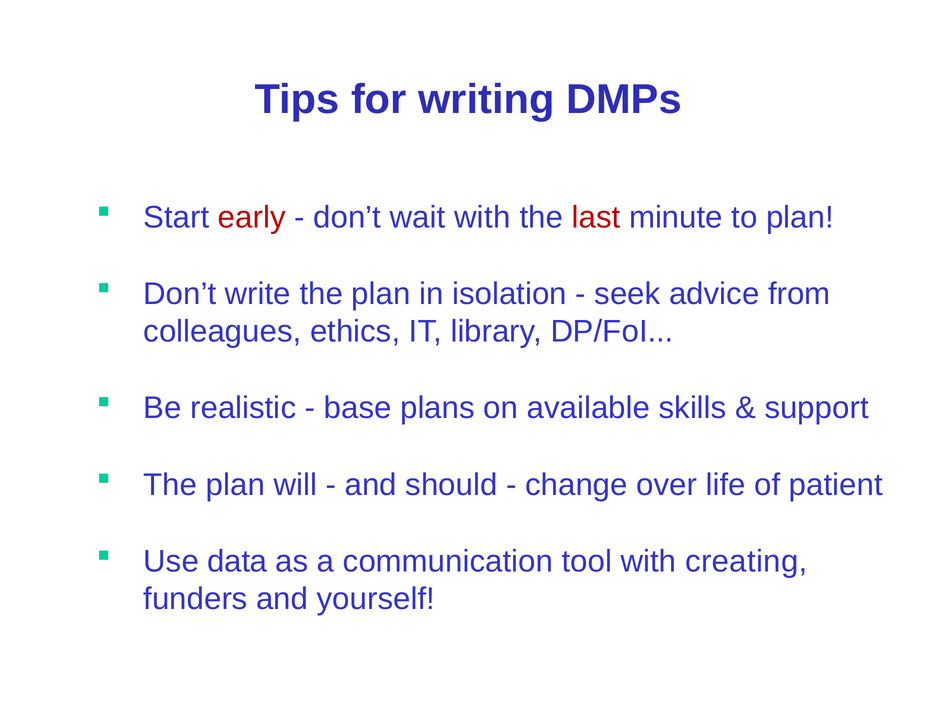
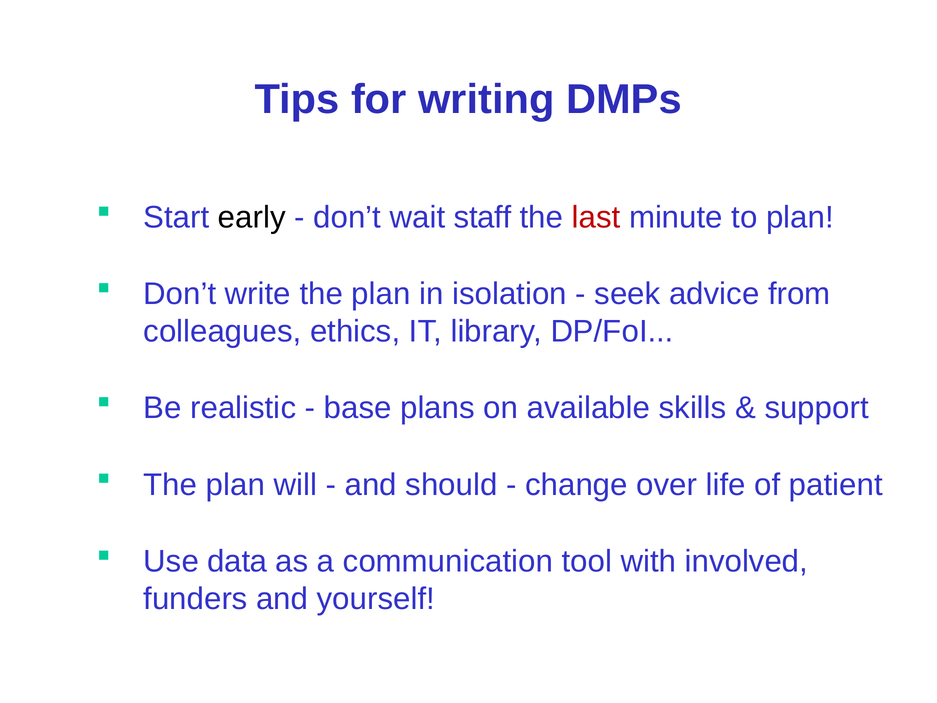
early colour: red -> black
wait with: with -> staff
creating: creating -> involved
